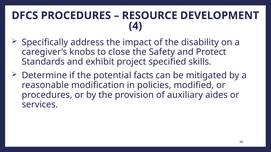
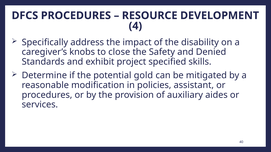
Protect: Protect -> Denied
facts: facts -> gold
modified: modified -> assistant
